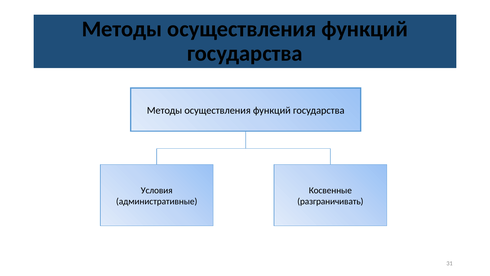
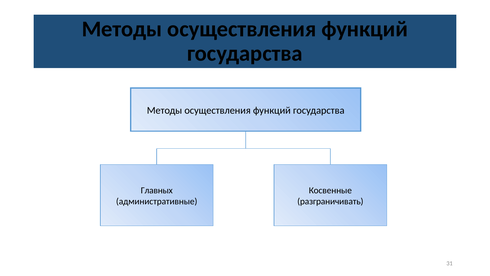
Условия: Условия -> Главных
